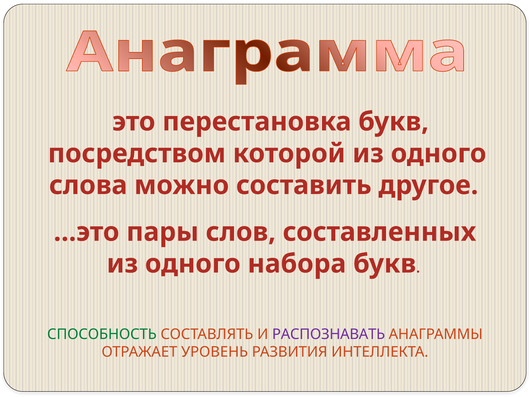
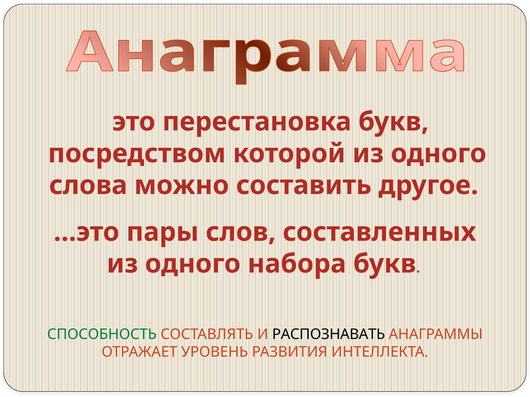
РАСПОЗНАВАТЬ colour: purple -> black
